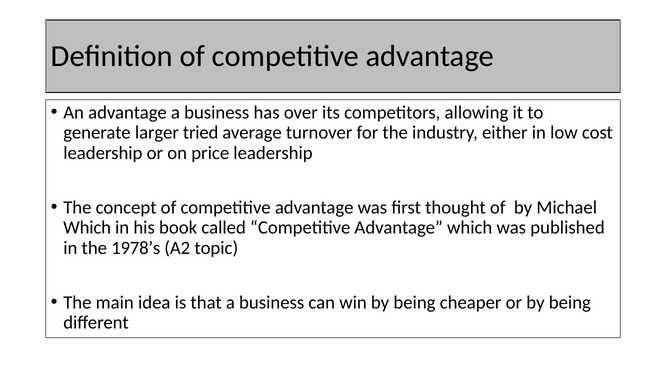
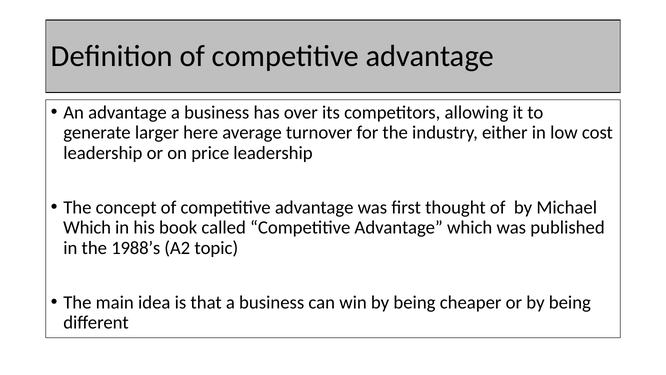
tried: tried -> here
1978’s: 1978’s -> 1988’s
